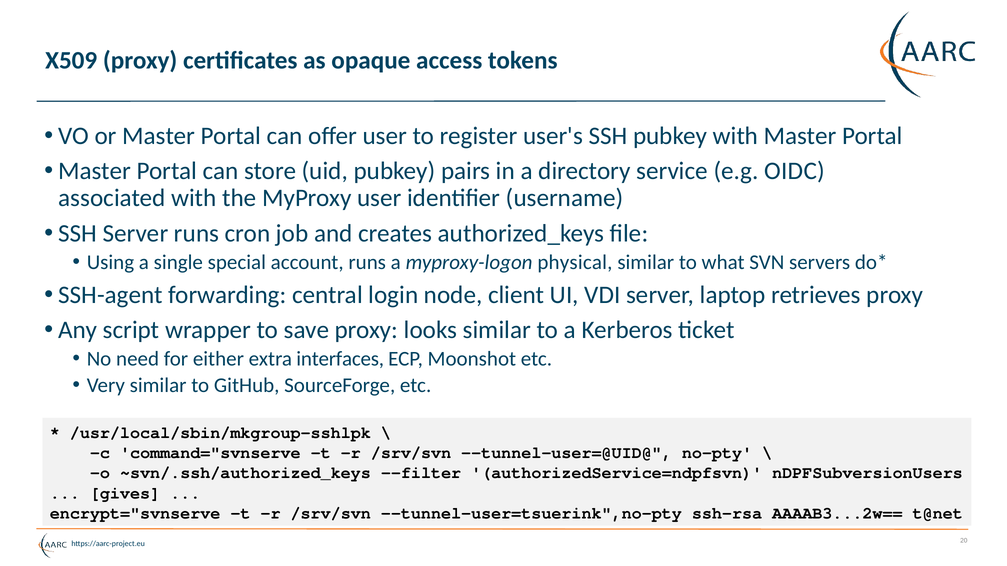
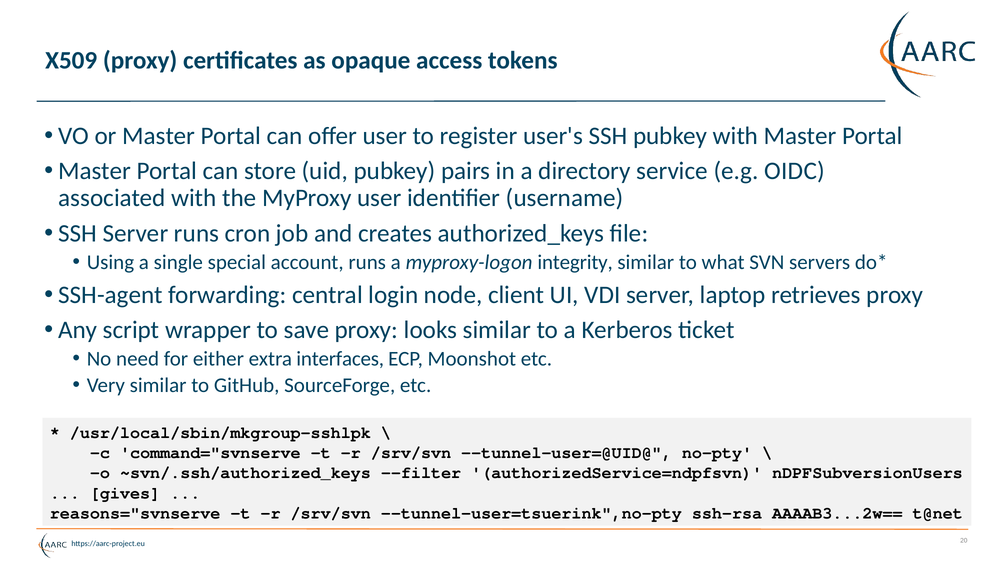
physical: physical -> integrity
encrypt="svnserve: encrypt="svnserve -> reasons="svnserve
